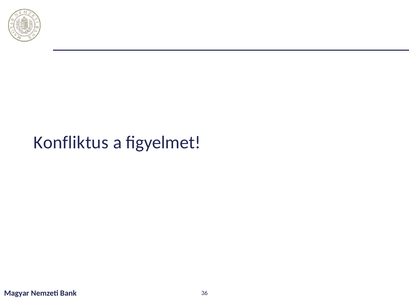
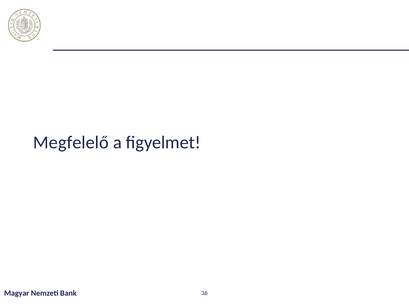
Konfliktus: Konfliktus -> Megfelelő
